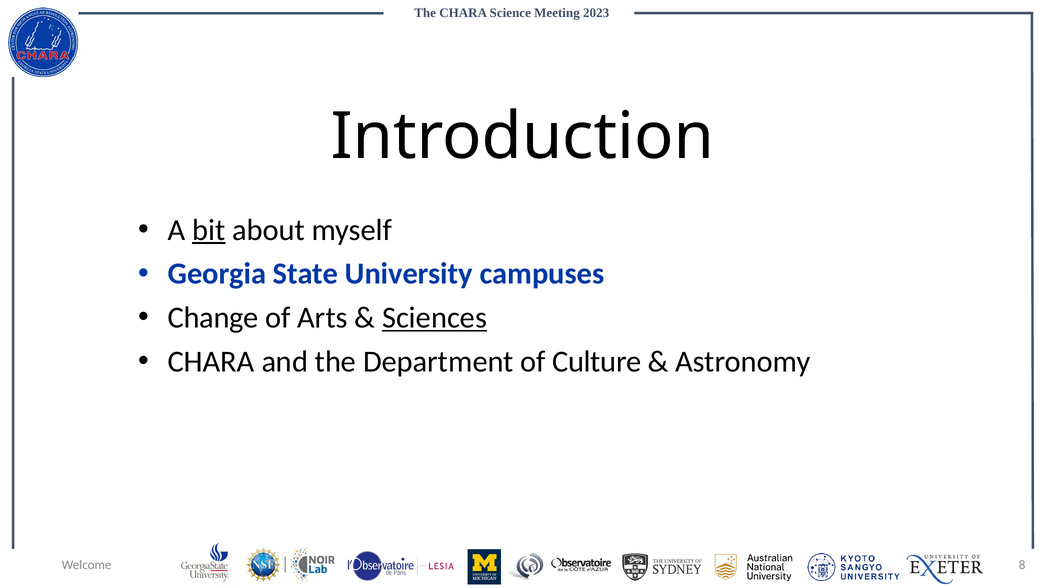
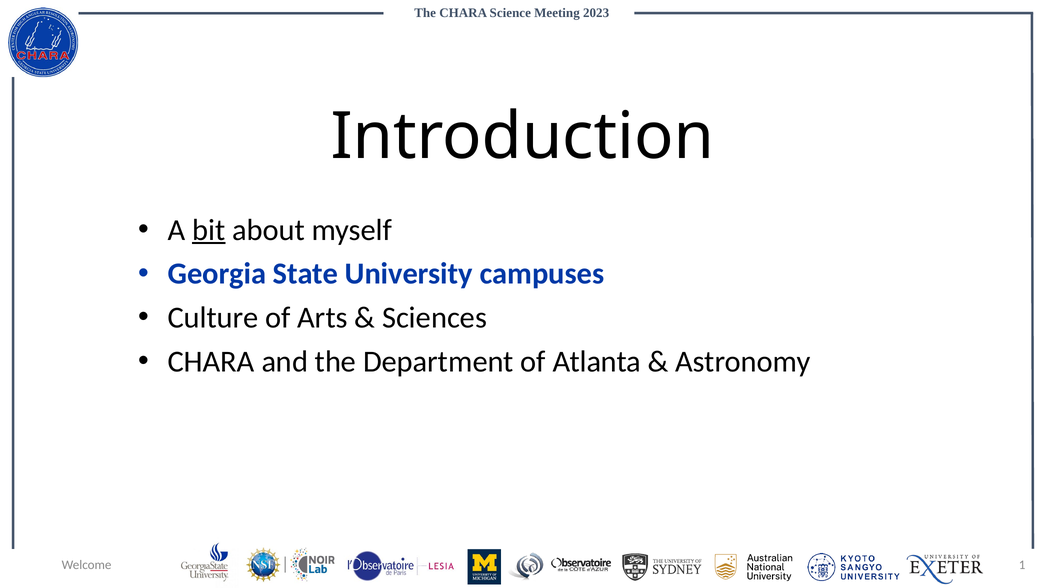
Change: Change -> Culture
Sciences underline: present -> none
Culture: Culture -> Atlanta
8: 8 -> 1
